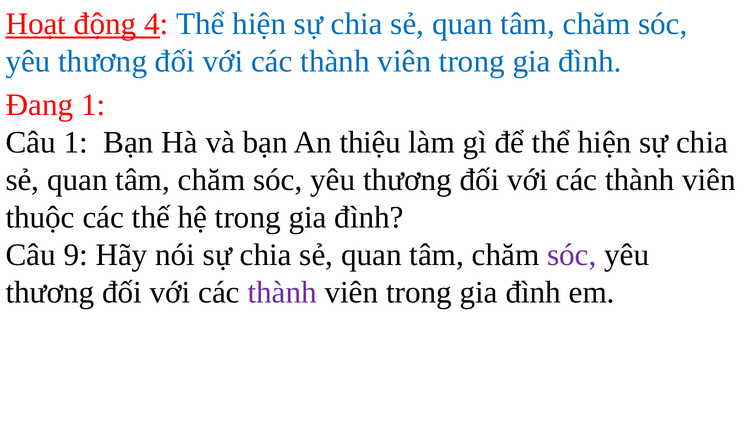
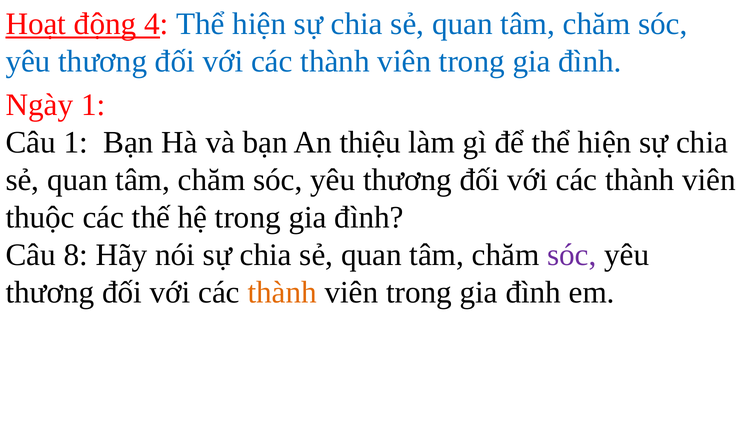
Đang: Đang -> Ngày
9: 9 -> 8
thành at (282, 293) colour: purple -> orange
